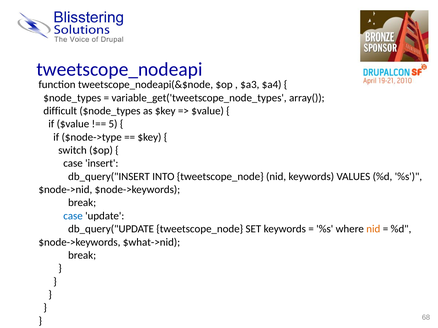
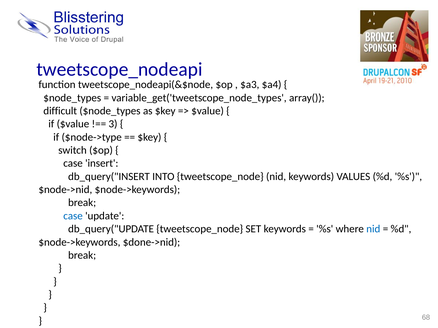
5: 5 -> 3
nid at (373, 229) colour: orange -> blue
$what->nid: $what->nid -> $done->nid
